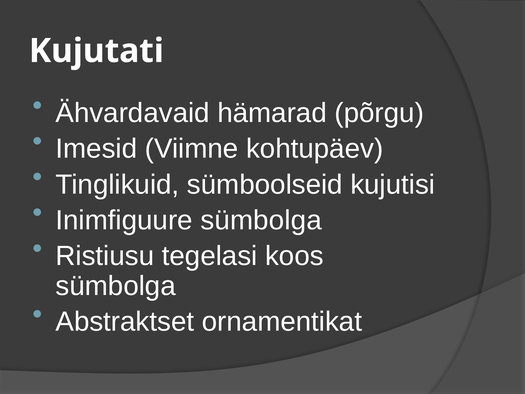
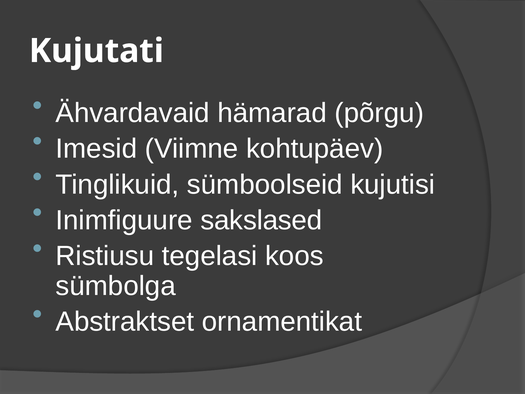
Inimfiguure sümbolga: sümbolga -> sakslased
